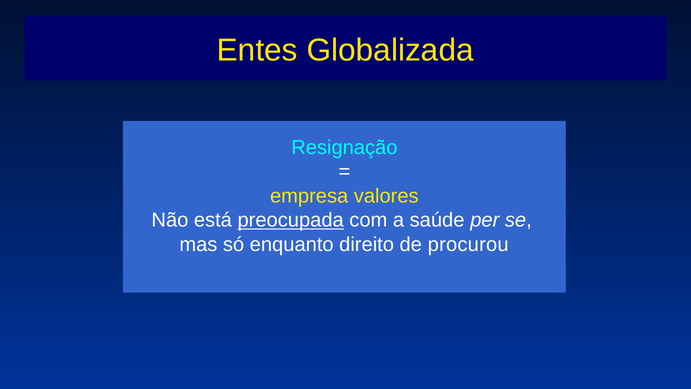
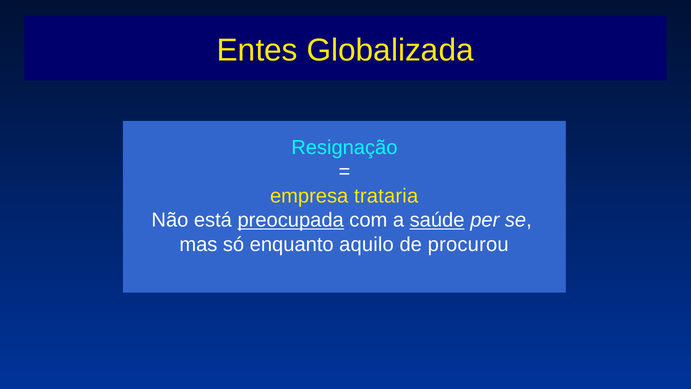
valores: valores -> trataria
saúde underline: none -> present
direito: direito -> aquilo
